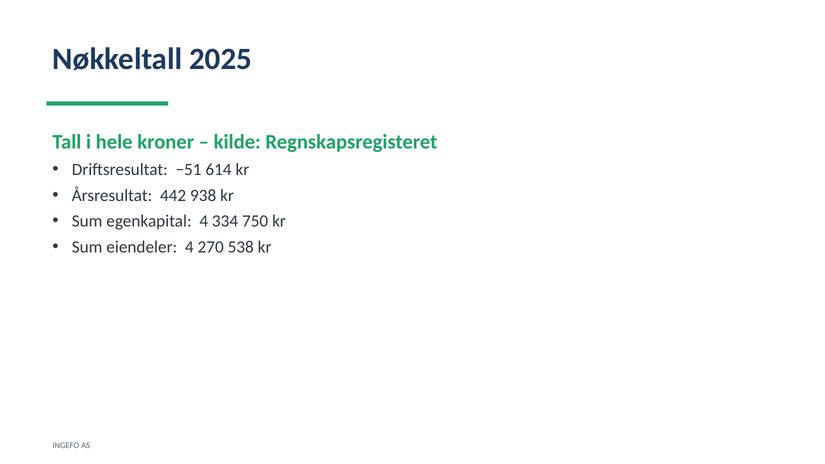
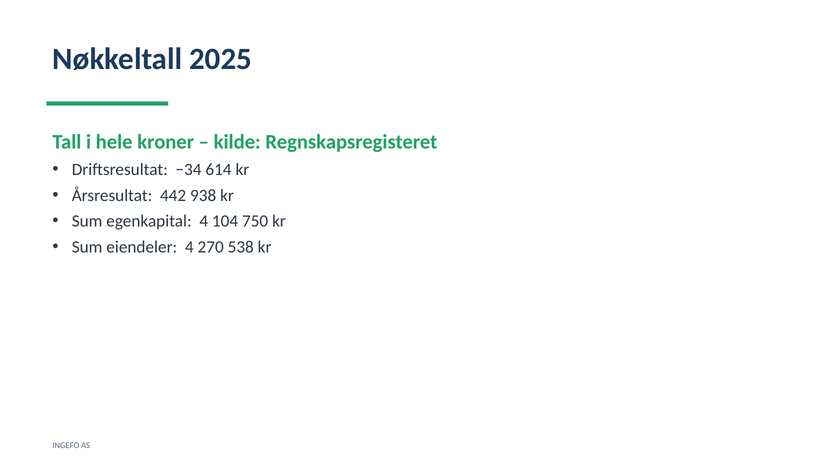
−51: −51 -> −34
334: 334 -> 104
